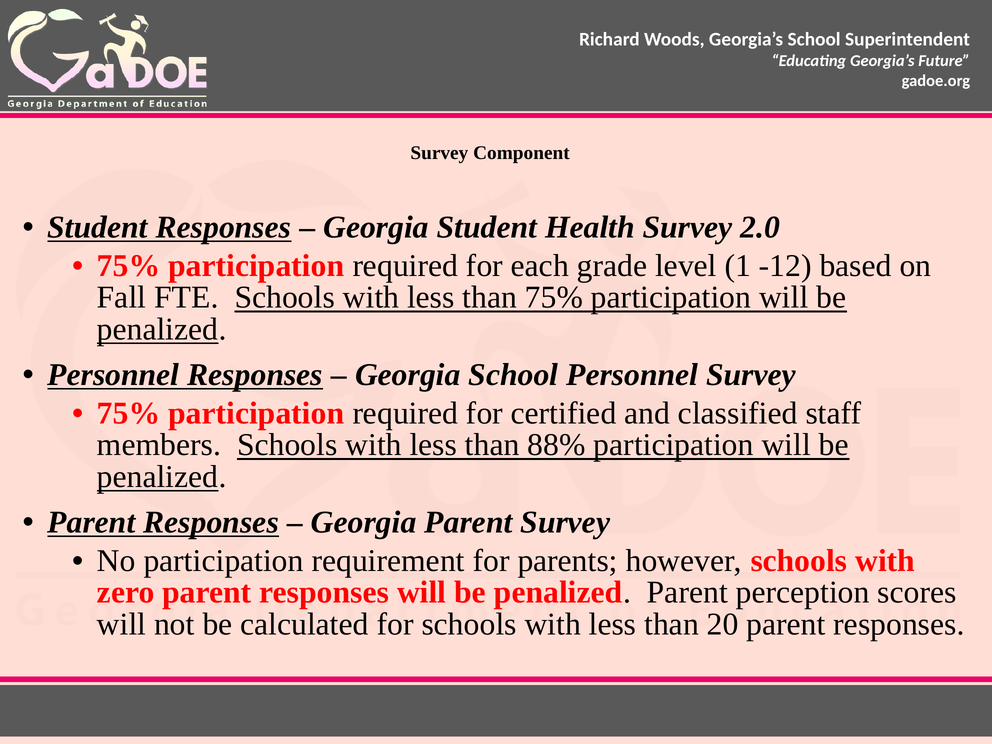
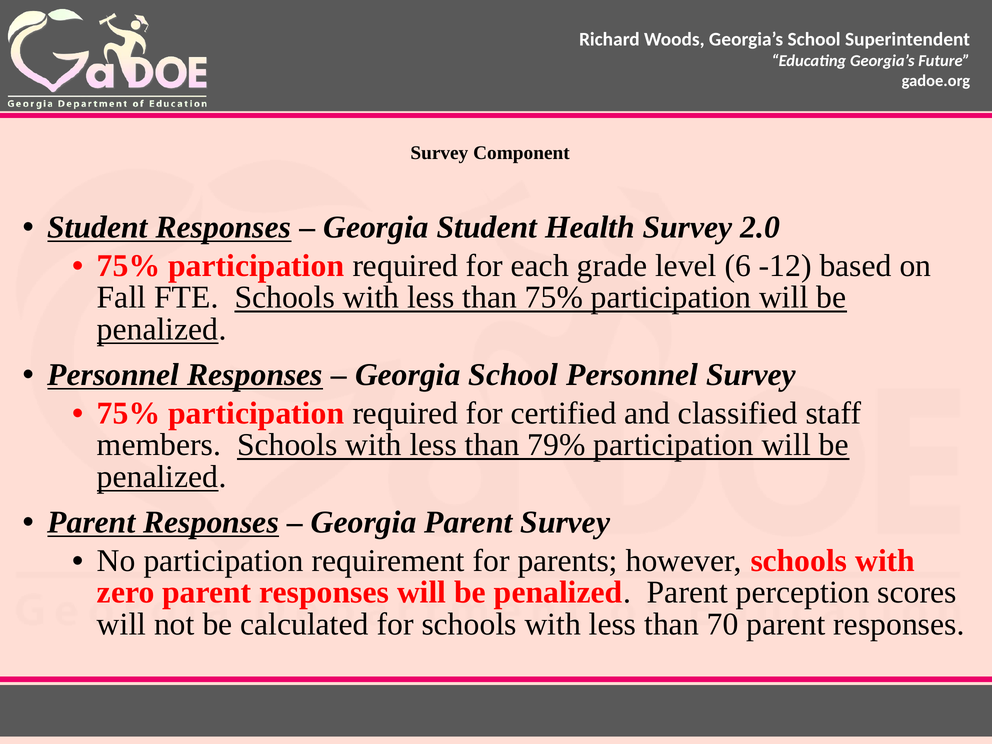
1: 1 -> 6
88%: 88% -> 79%
20: 20 -> 70
